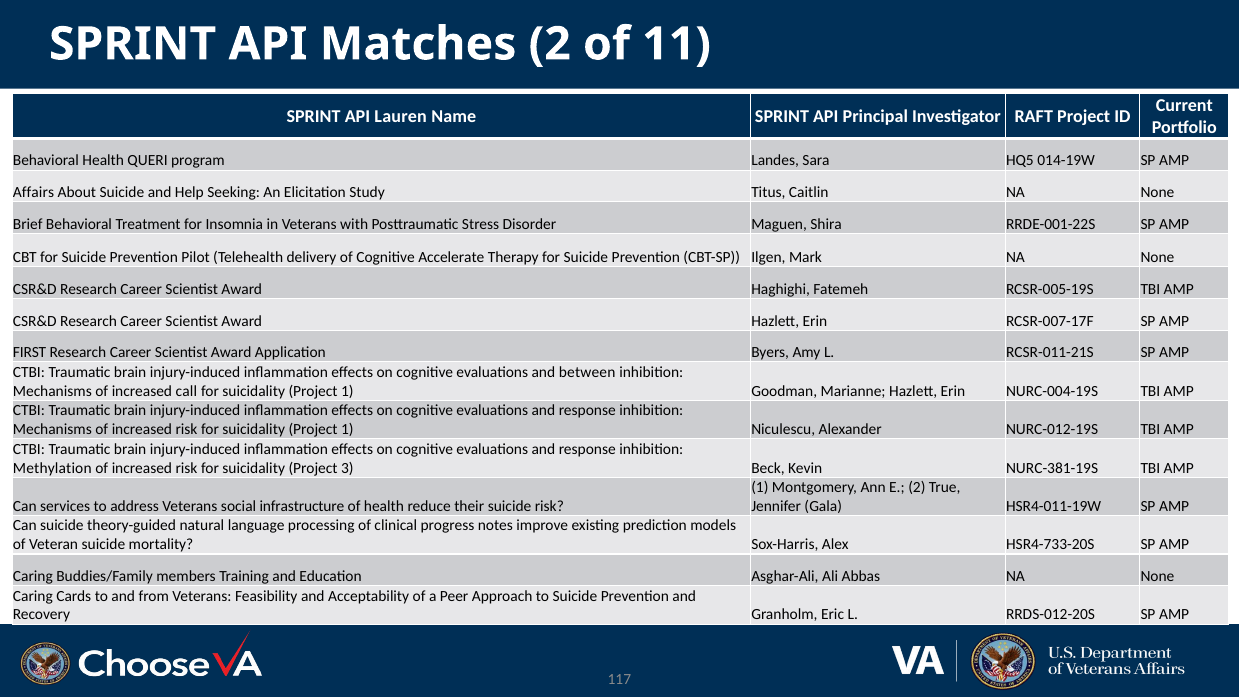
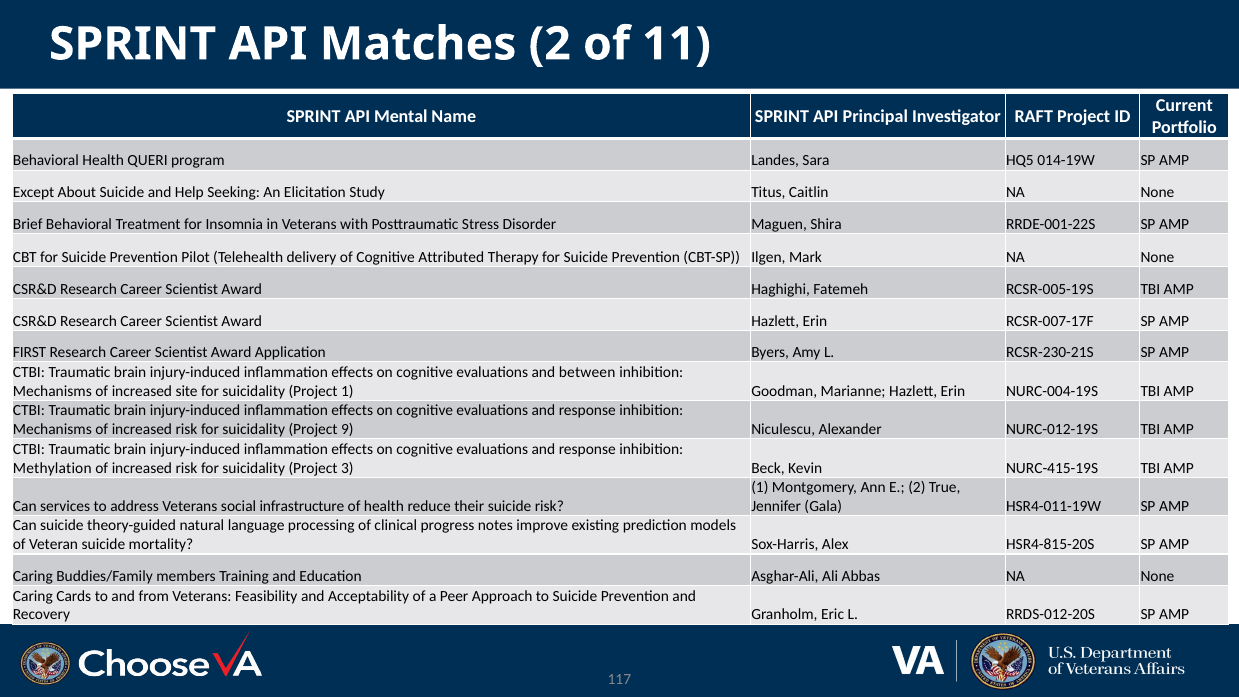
Lauren: Lauren -> Mental
Affairs: Affairs -> Except
Accelerate: Accelerate -> Attributed
RCSR-011-21S: RCSR-011-21S -> RCSR-230-21S
call: call -> site
1 at (347, 429): 1 -> 9
NURC-381-19S: NURC-381-19S -> NURC-415-19S
HSR4-733-20S: HSR4-733-20S -> HSR4-815-20S
